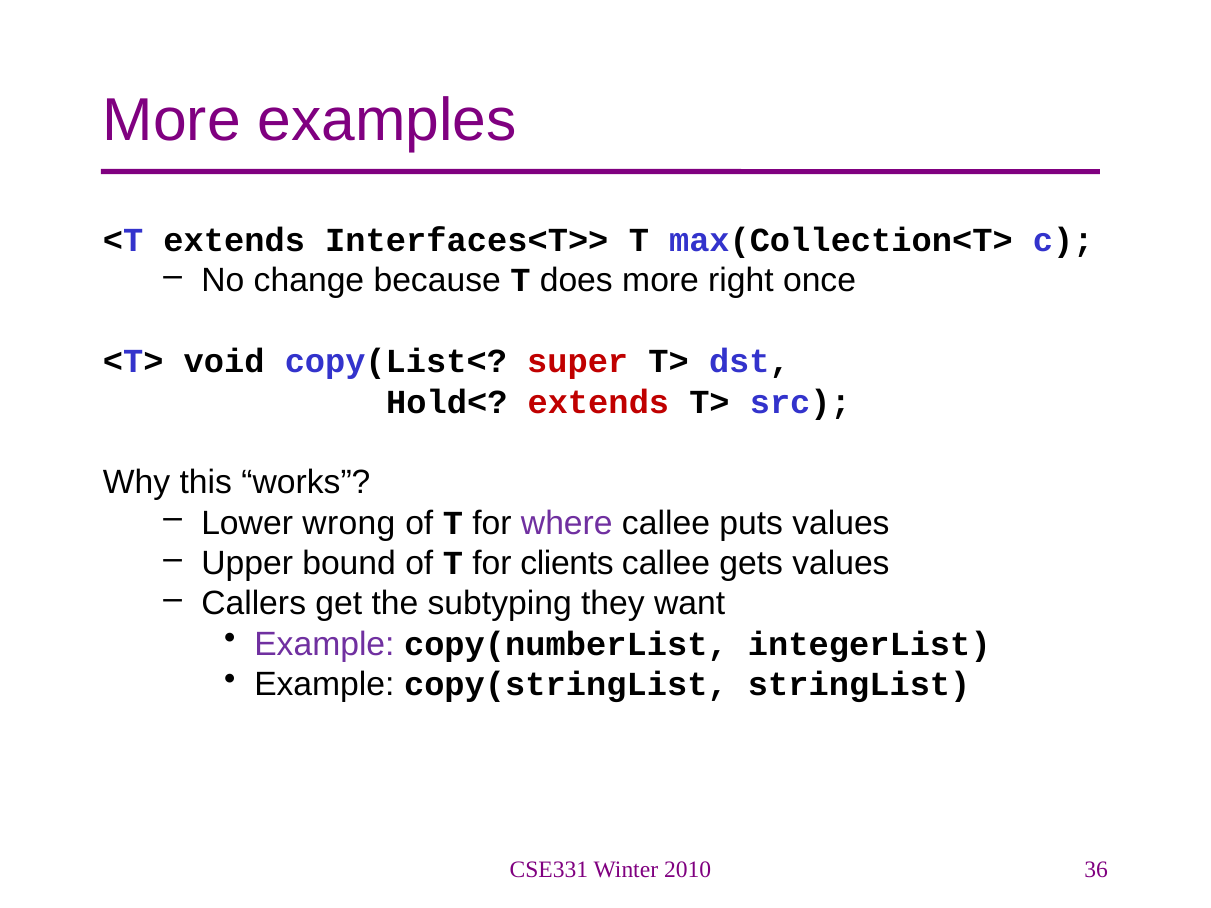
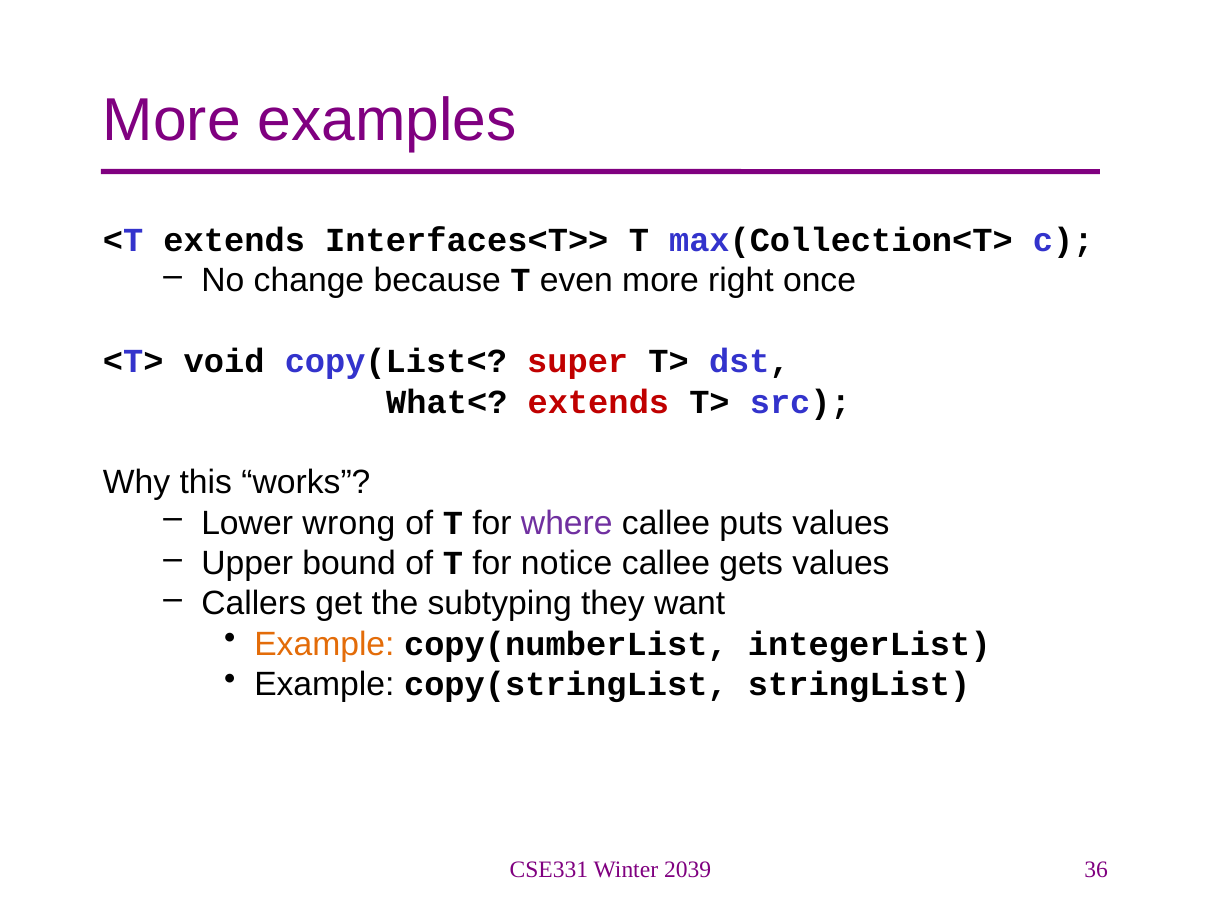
does: does -> even
Hold<: Hold< -> What<
clients: clients -> notice
Example at (324, 644) colour: purple -> orange
2010: 2010 -> 2039
